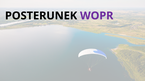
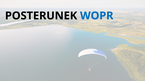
WOPR colour: purple -> blue
